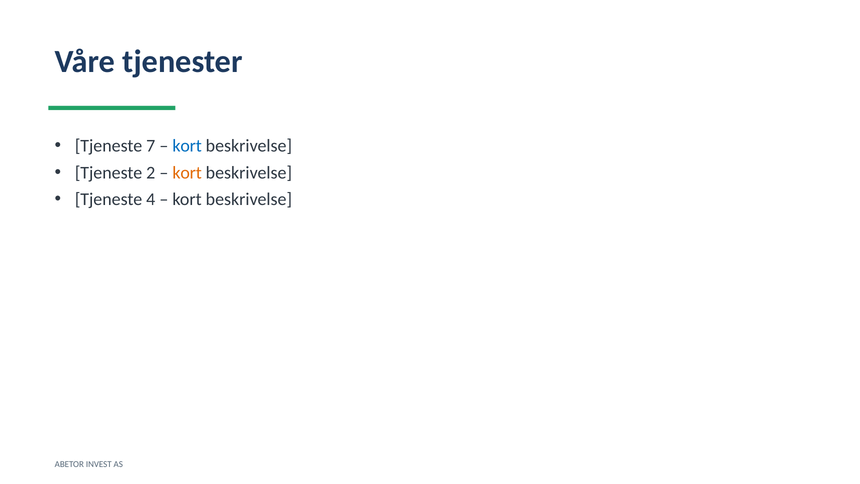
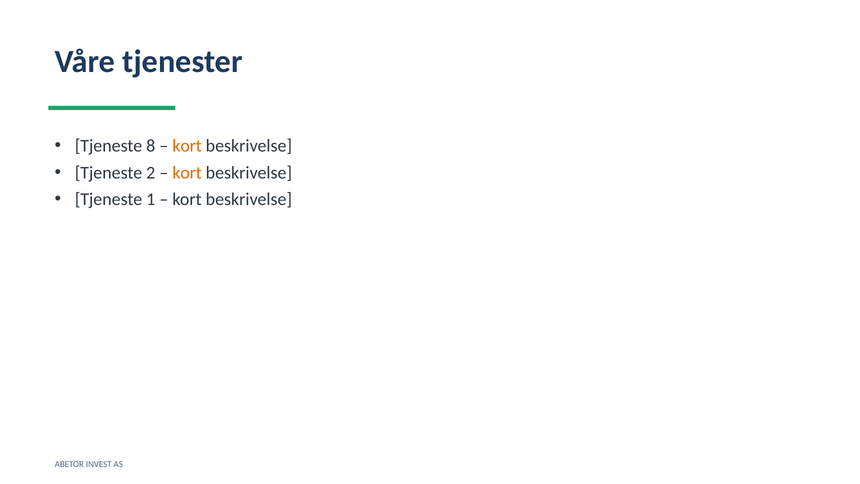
7: 7 -> 8
kort at (187, 146) colour: blue -> orange
4: 4 -> 1
